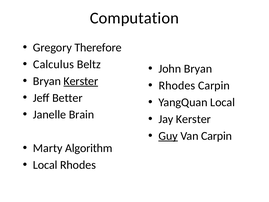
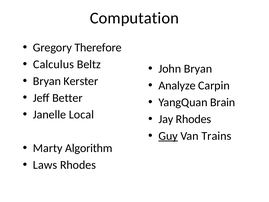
Kerster at (81, 81) underline: present -> none
Rhodes at (177, 85): Rhodes -> Analyze
YangQuan Local: Local -> Brain
Brain: Brain -> Local
Jay Kerster: Kerster -> Rhodes
Van Carpin: Carpin -> Trains
Local at (45, 165): Local -> Laws
